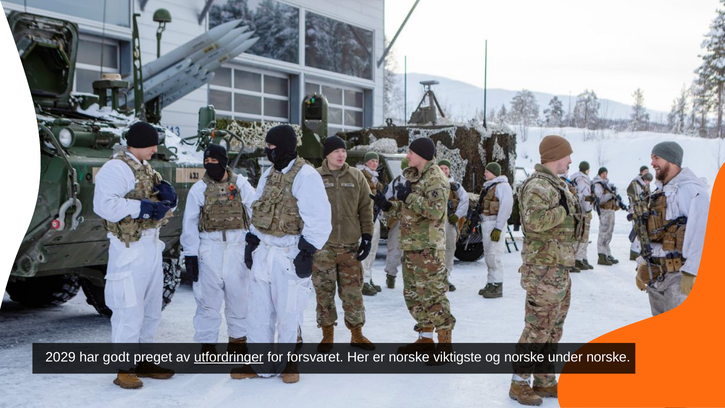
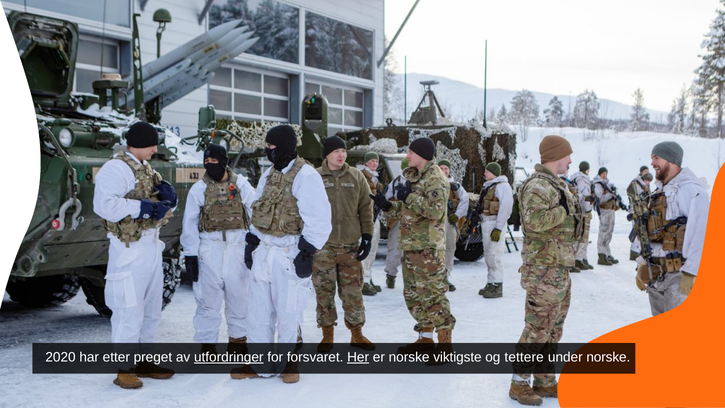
2029: 2029 -> 2020
godt: godt -> etter
Her underline: none -> present
og norske: norske -> tettere
